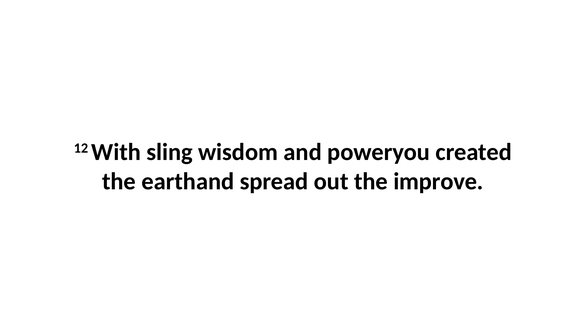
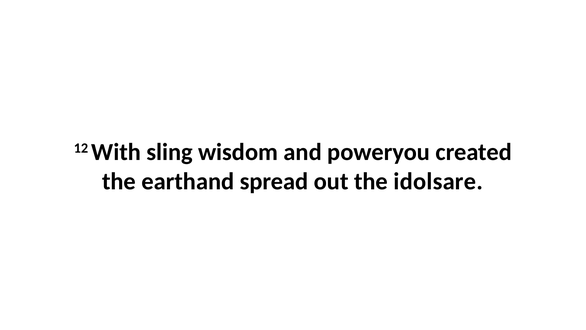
improve: improve -> idolsare
